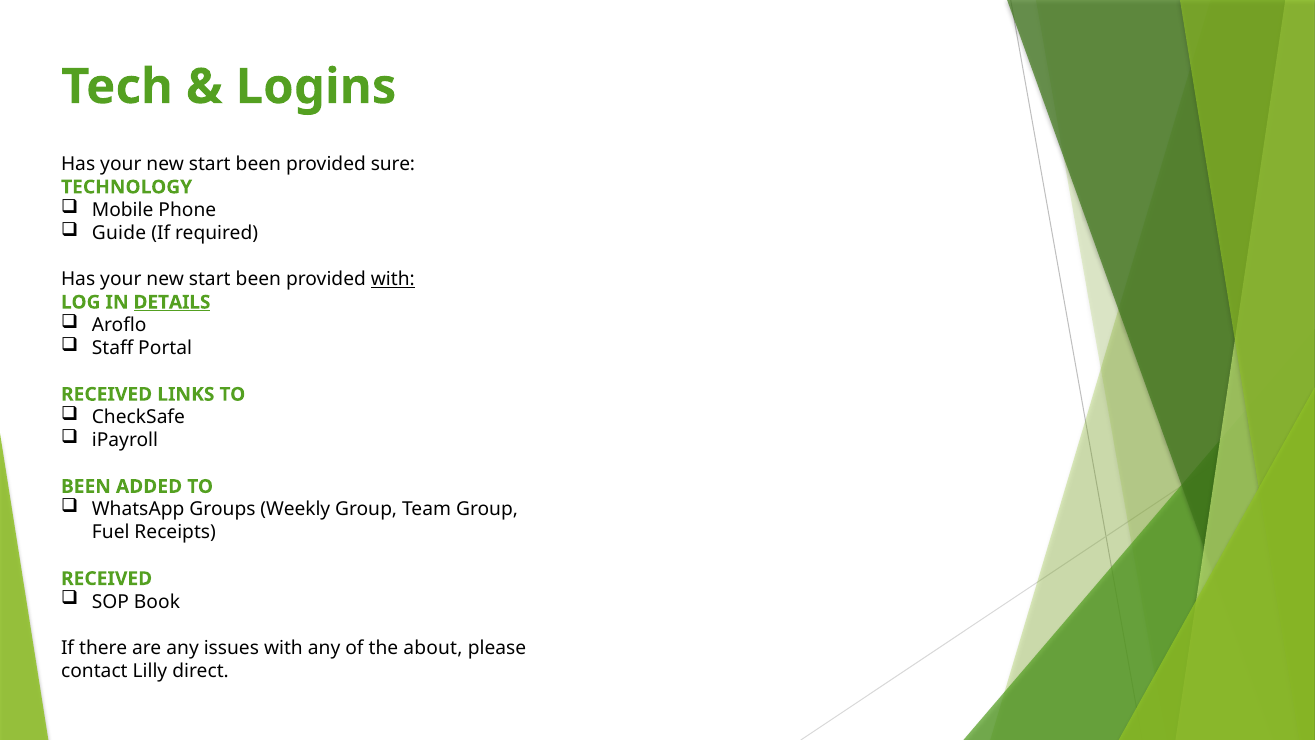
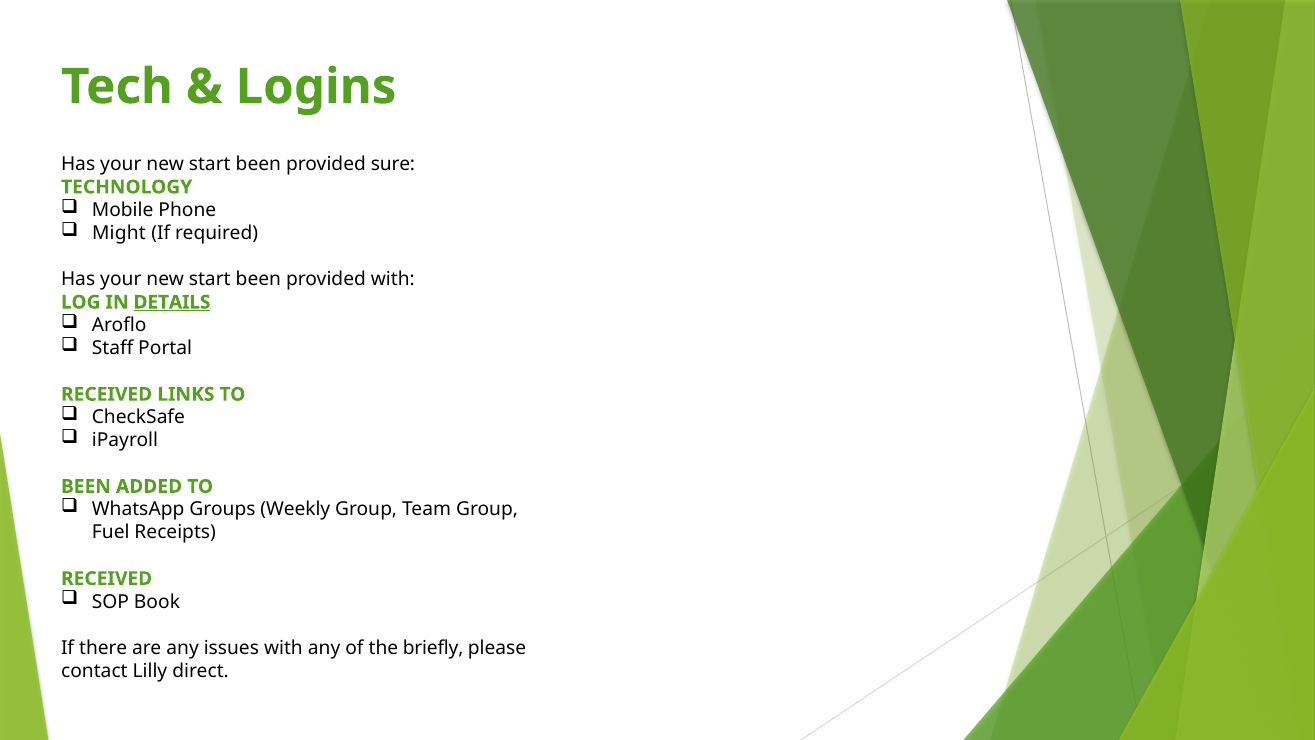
Guide: Guide -> Might
with at (393, 279) underline: present -> none
about: about -> briefly
